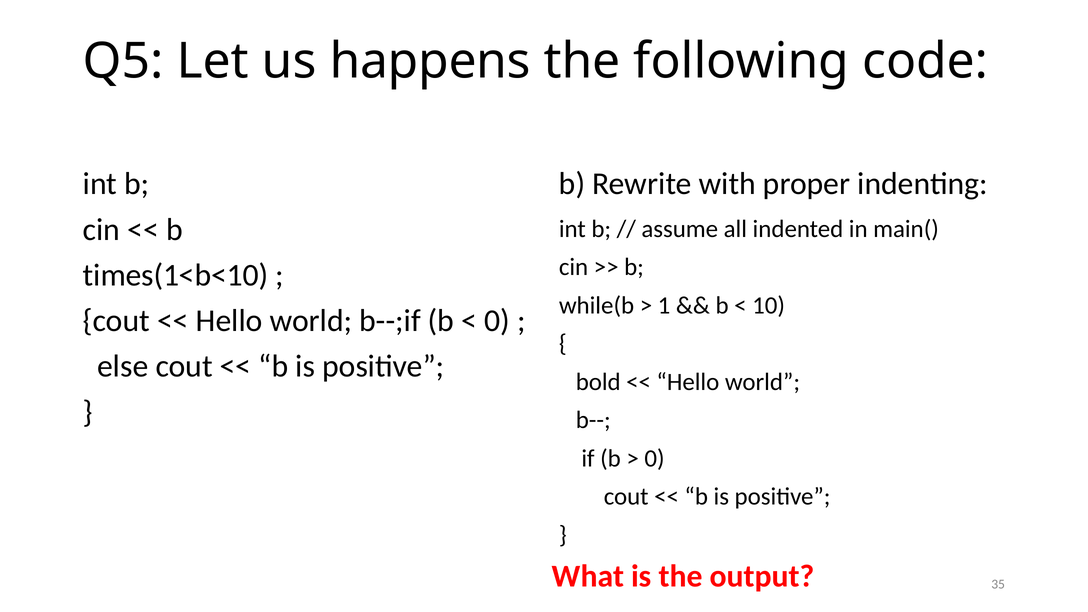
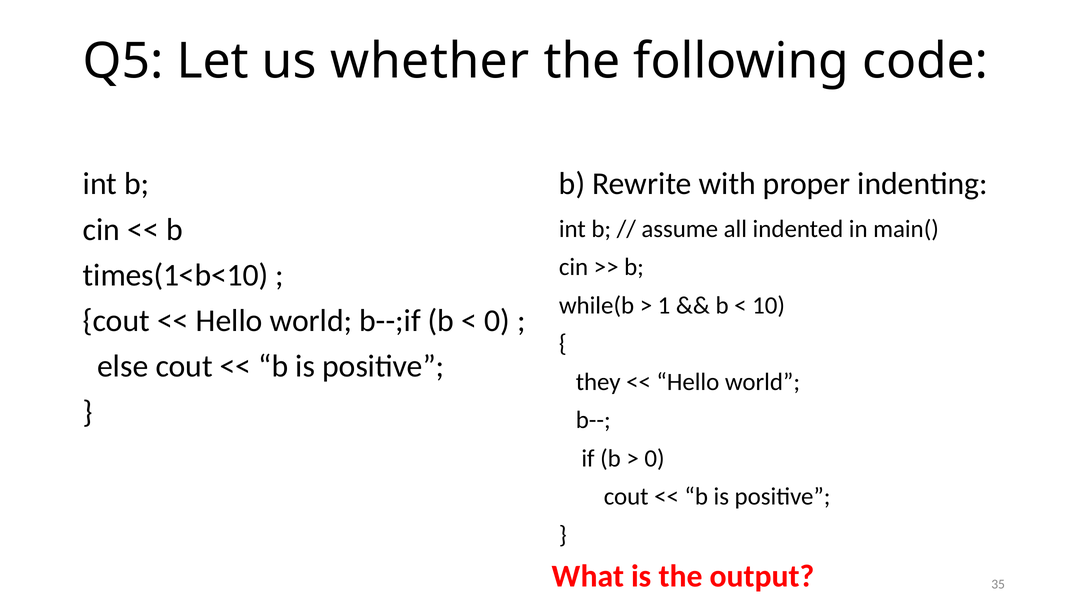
happens: happens -> whether
bold: bold -> they
